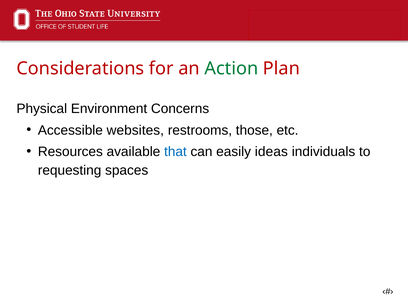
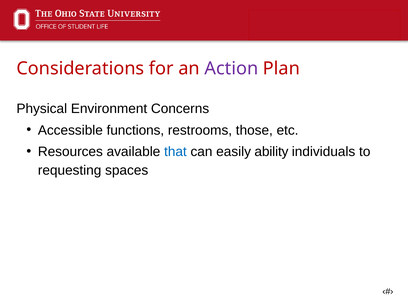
Action colour: green -> purple
websites: websites -> functions
ideas: ideas -> ability
